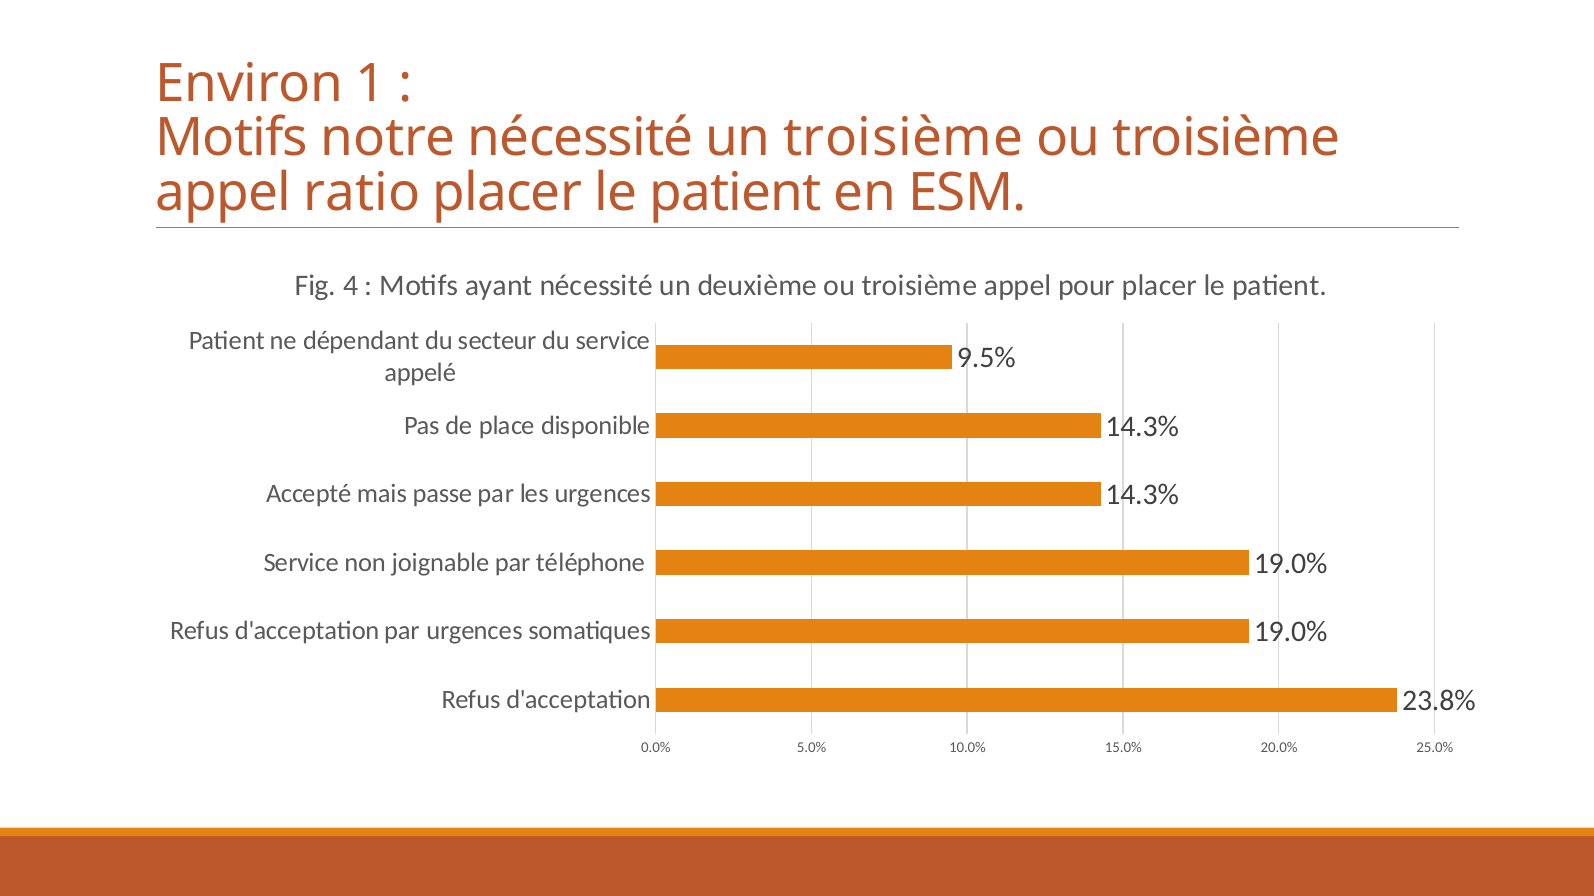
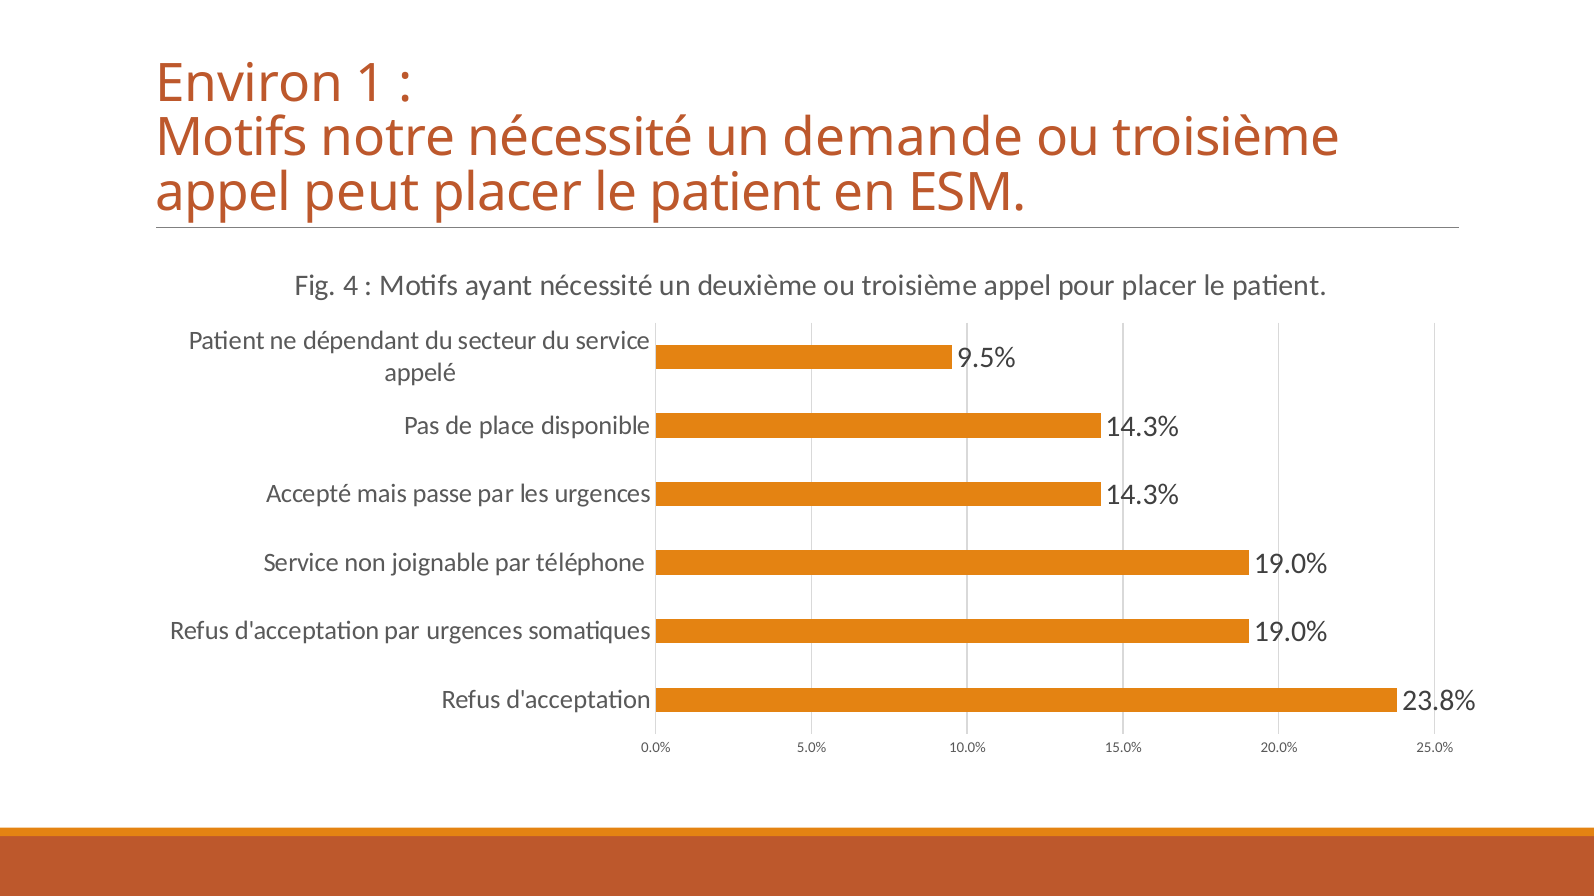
un troisième: troisième -> demande
ratio: ratio -> peut
